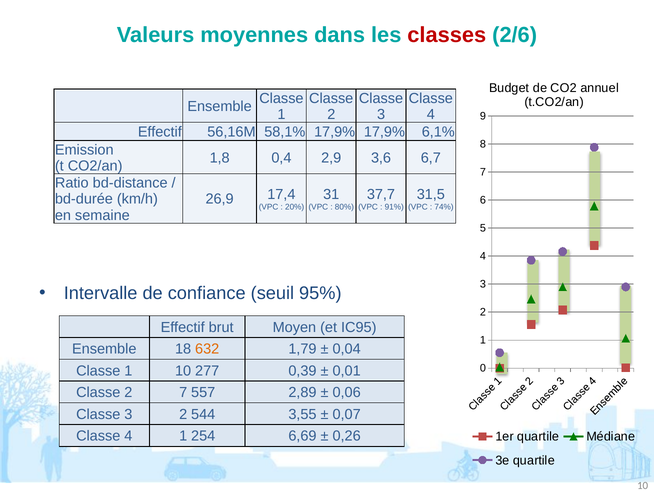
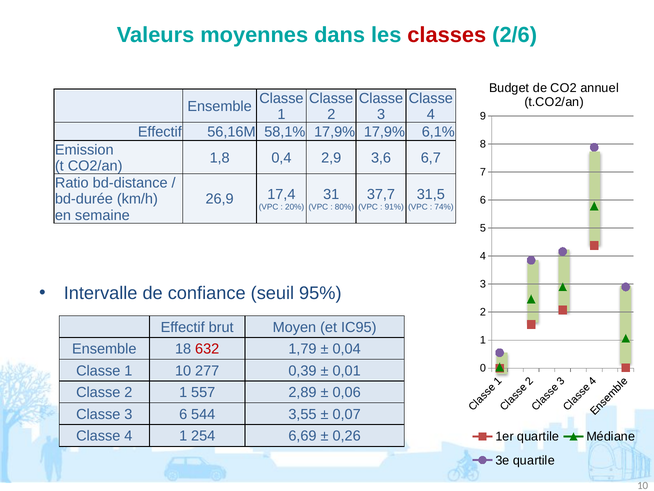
632 colour: orange -> red
2 7: 7 -> 1
3 2: 2 -> 6
